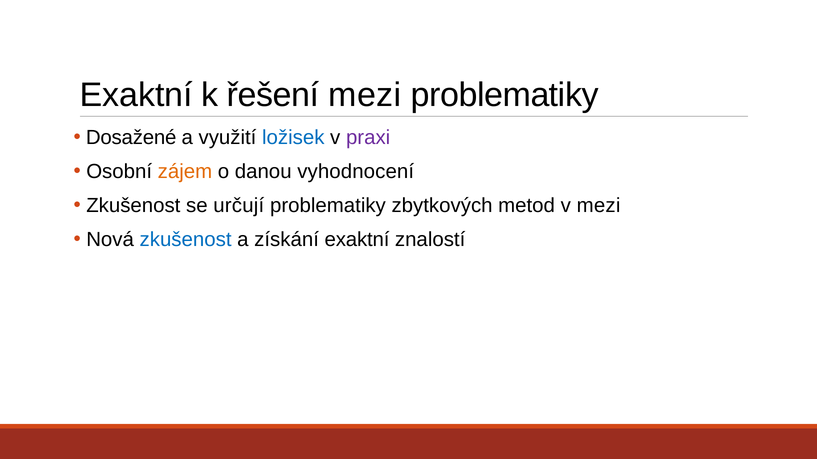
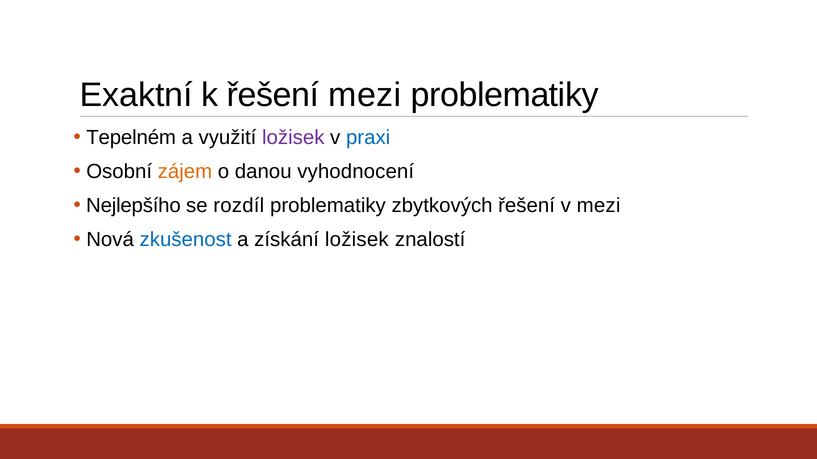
Dosažené: Dosažené -> Tepelném
ložisek at (293, 138) colour: blue -> purple
praxi colour: purple -> blue
Zkušenost at (133, 206): Zkušenost -> Nejlepšího
určují: určují -> rozdíl
zbytkových metod: metod -> řešení
získání exaktní: exaktní -> ložisek
